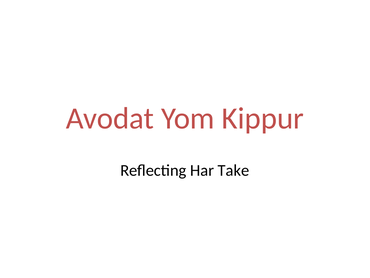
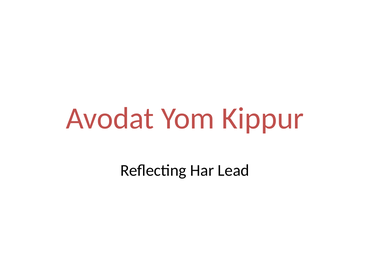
Take: Take -> Lead
